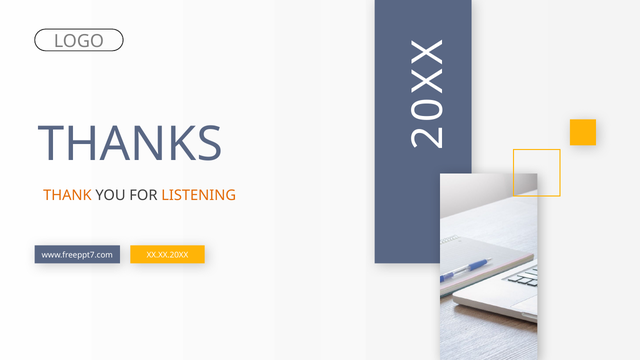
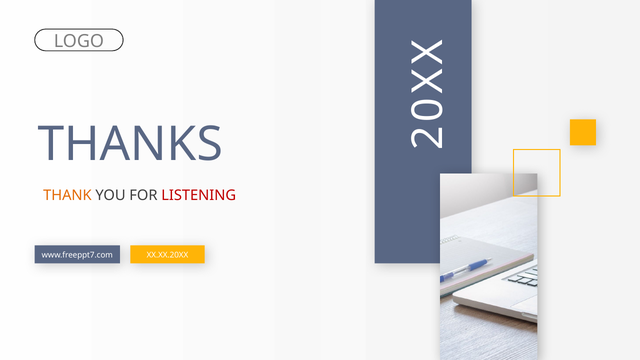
LISTENING colour: orange -> red
